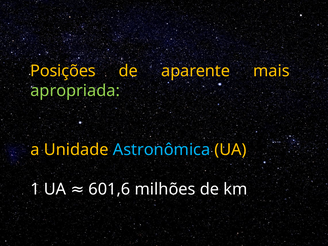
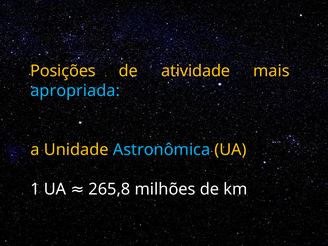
aparente: aparente -> atividade
apropriada colour: light green -> light blue
601,6: 601,6 -> 265,8
